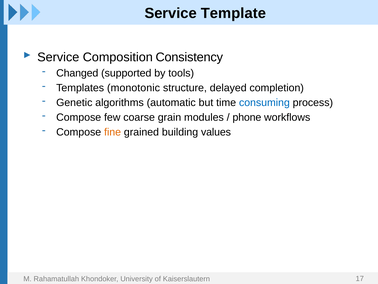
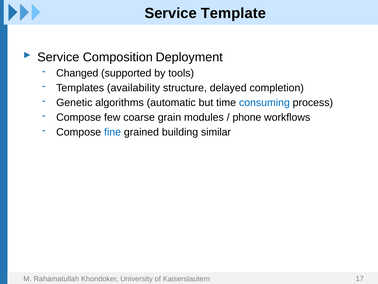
Consistency: Consistency -> Deployment
monotonic: monotonic -> availability
fine colour: orange -> blue
values: values -> similar
